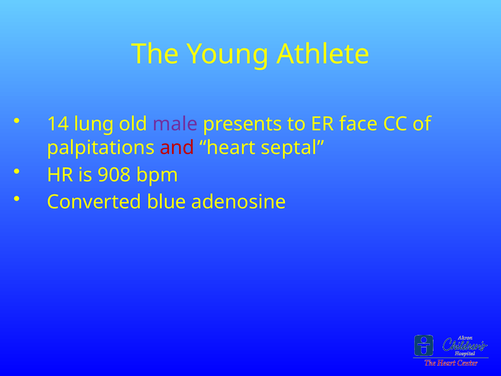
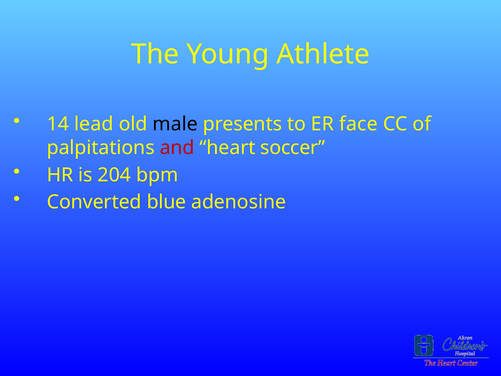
lung: lung -> lead
male colour: purple -> black
septal: septal -> soccer
908: 908 -> 204
